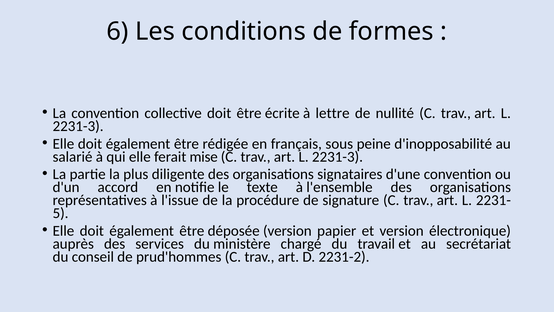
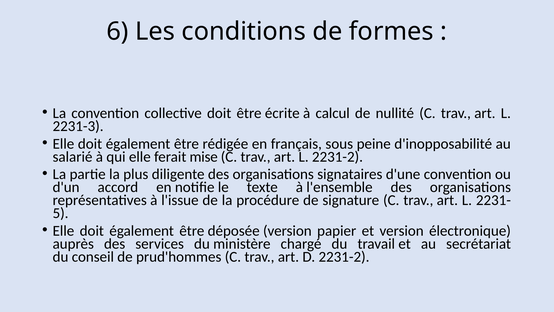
lettre: lettre -> calcul
2231-3 at (337, 157): 2231-3 -> 2231-2
